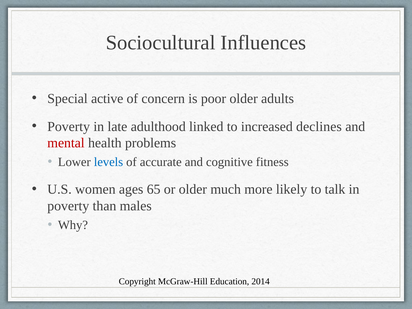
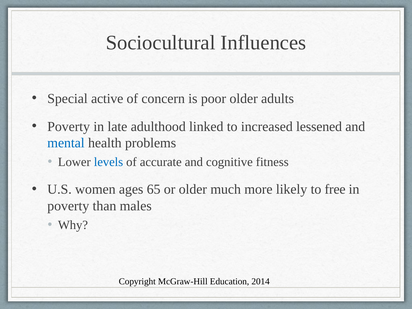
declines: declines -> lessened
mental colour: red -> blue
talk: talk -> free
